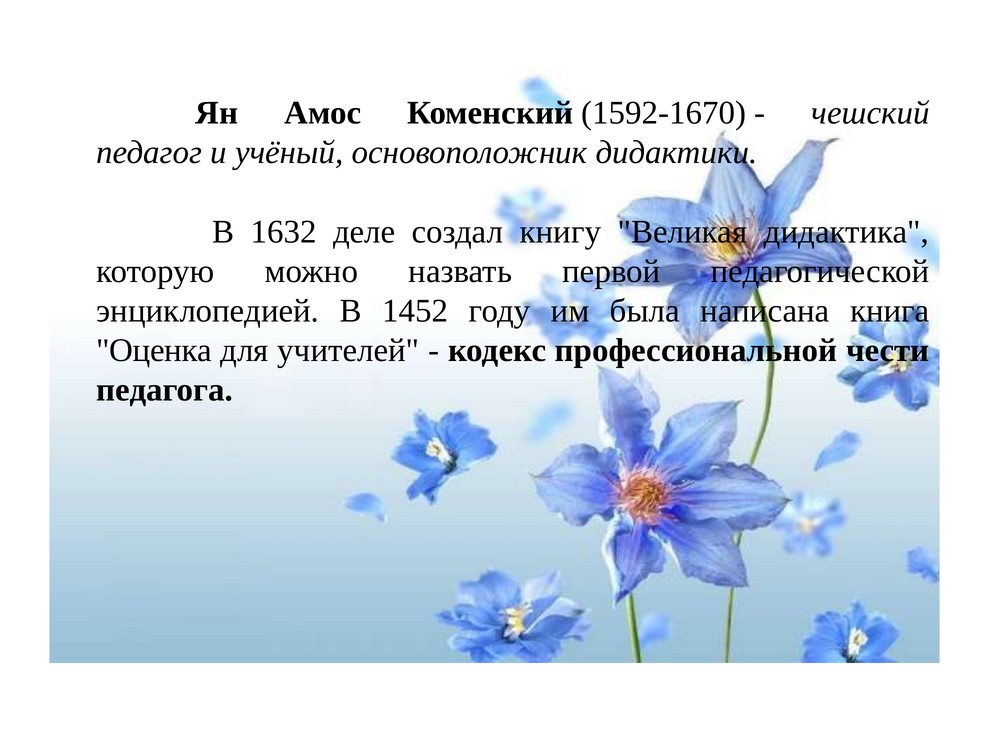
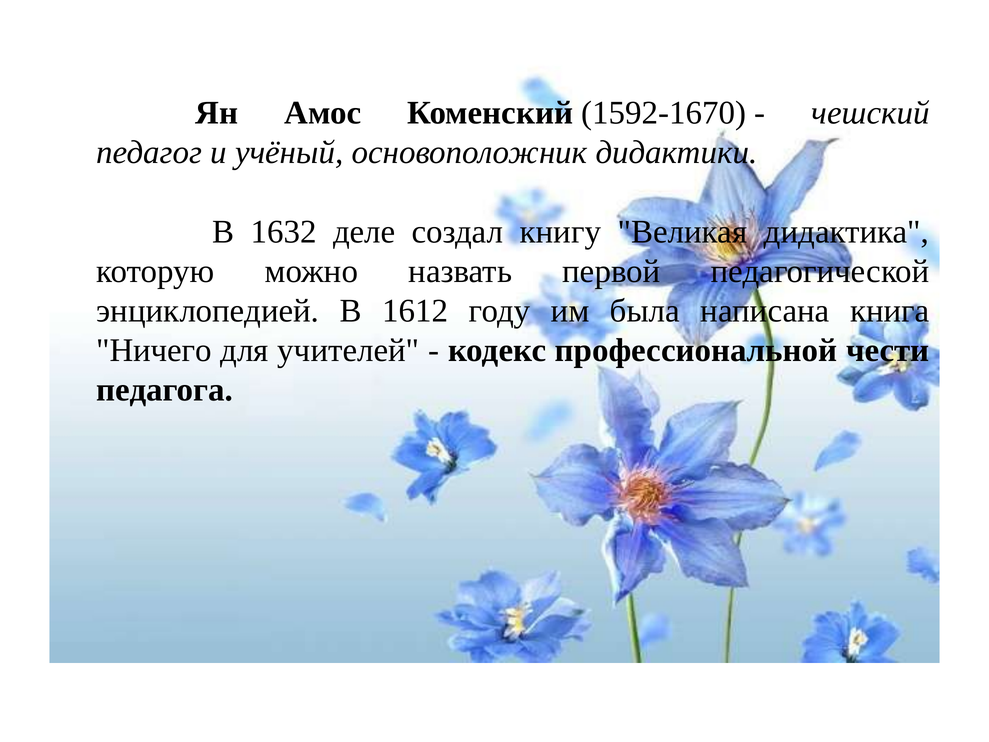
1452: 1452 -> 1612
Оценка: Оценка -> Ничего
